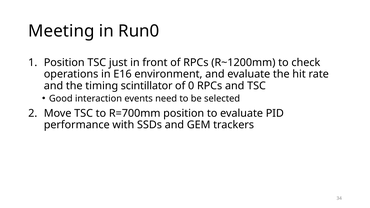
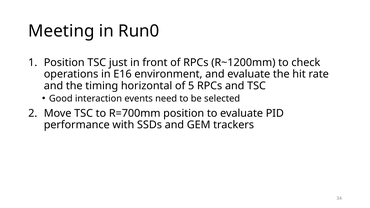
scintillator: scintillator -> horizontal
0: 0 -> 5
